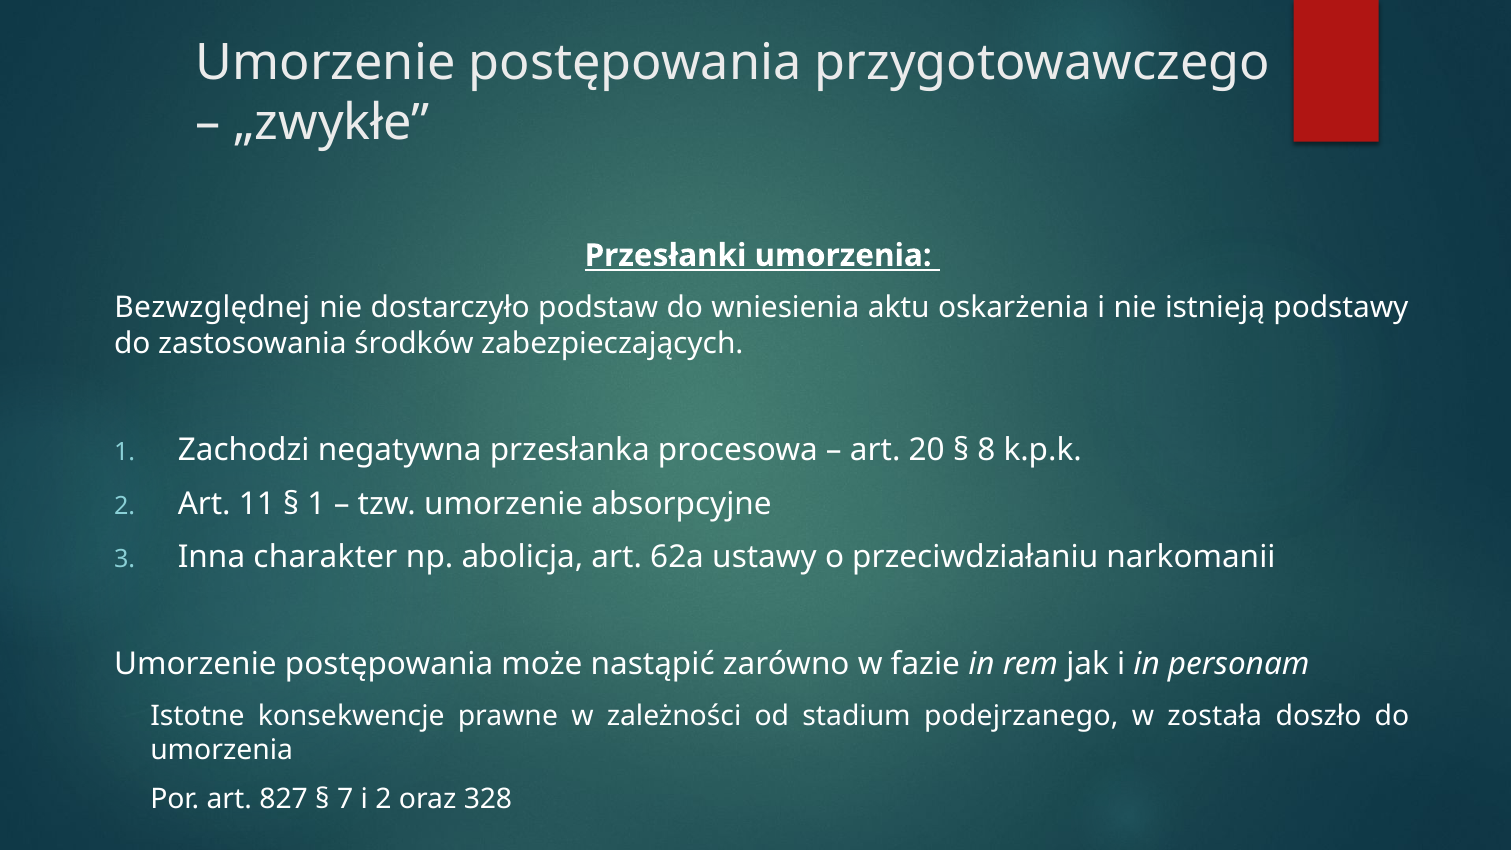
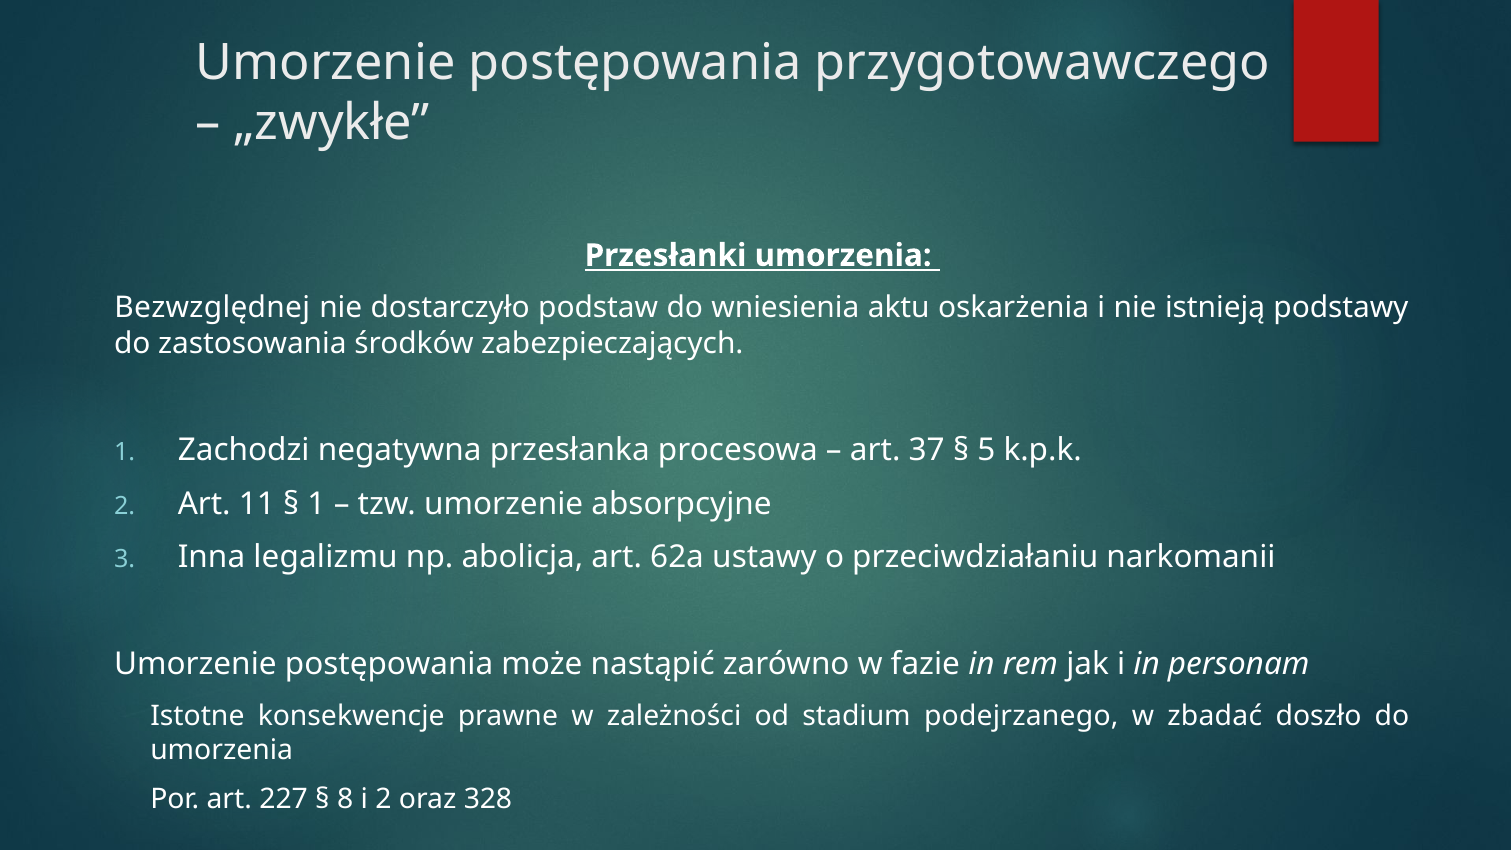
20: 20 -> 37
8: 8 -> 5
charakter: charakter -> legalizmu
została: została -> zbadać
827: 827 -> 227
7: 7 -> 8
